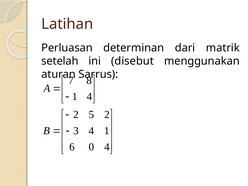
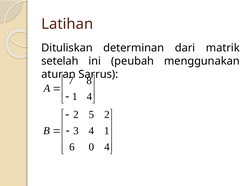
Perluasan: Perluasan -> Dituliskan
disebut: disebut -> peubah
